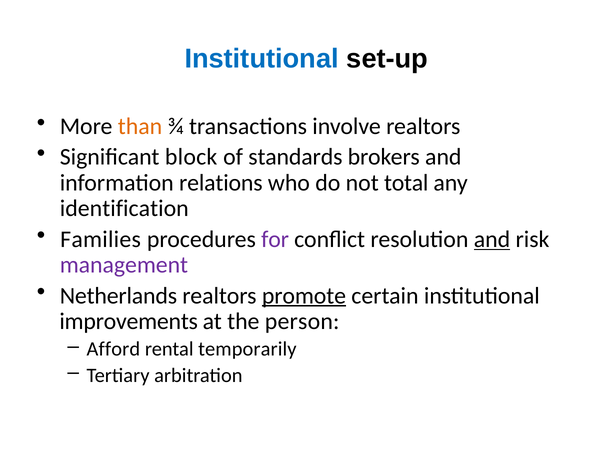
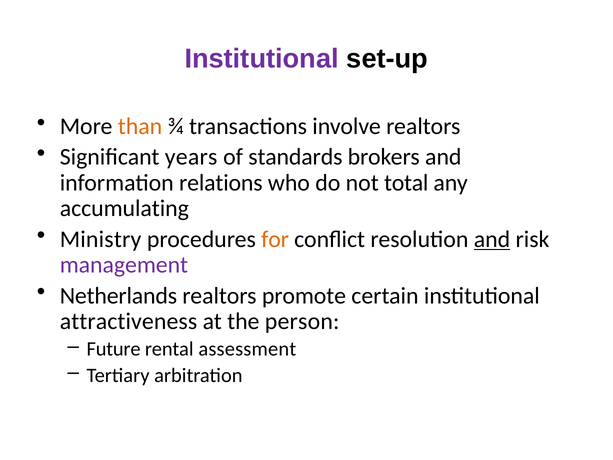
Institutional at (262, 59) colour: blue -> purple
block: block -> years
identification: identification -> accumulating
Families: Families -> Ministry
for colour: purple -> orange
promote underline: present -> none
improvements: improvements -> attractiveness
Afford: Afford -> Future
temporarily: temporarily -> assessment
